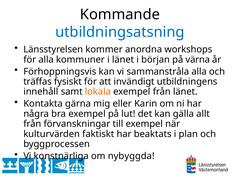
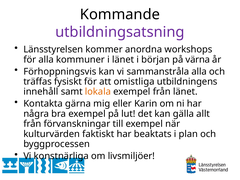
utbildningsatsning colour: blue -> purple
invändigt: invändigt -> omistliga
nybyggda: nybyggda -> livsmiljöer
